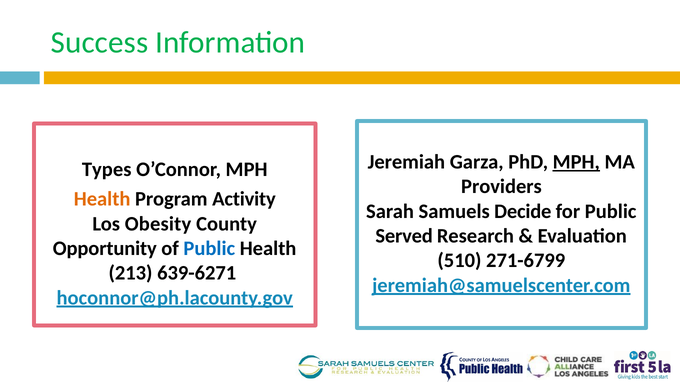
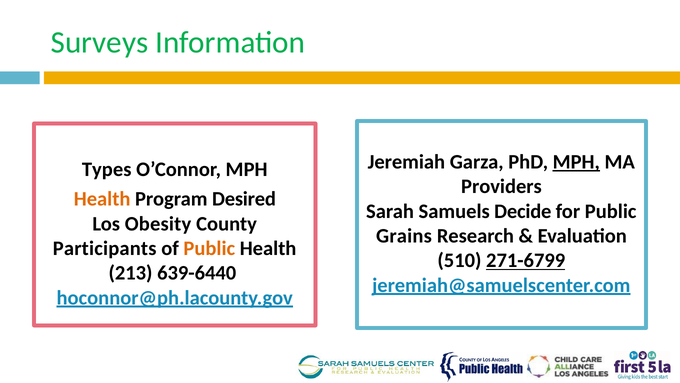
Success: Success -> Surveys
Activity: Activity -> Desired
Served: Served -> Grains
Opportunity: Opportunity -> Participants
Public at (209, 248) colour: blue -> orange
271-6799 underline: none -> present
639-6271: 639-6271 -> 639-6440
